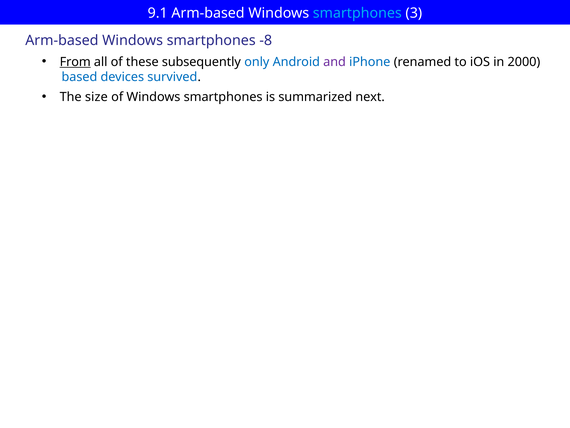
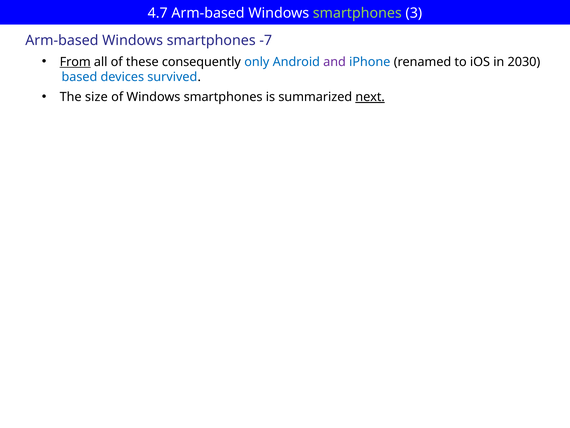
9.1: 9.1 -> 4.7
smartphones at (357, 13) colour: light blue -> light green
-8: -8 -> -7
subsequently: subsequently -> consequently
2000: 2000 -> 2030
next underline: none -> present
